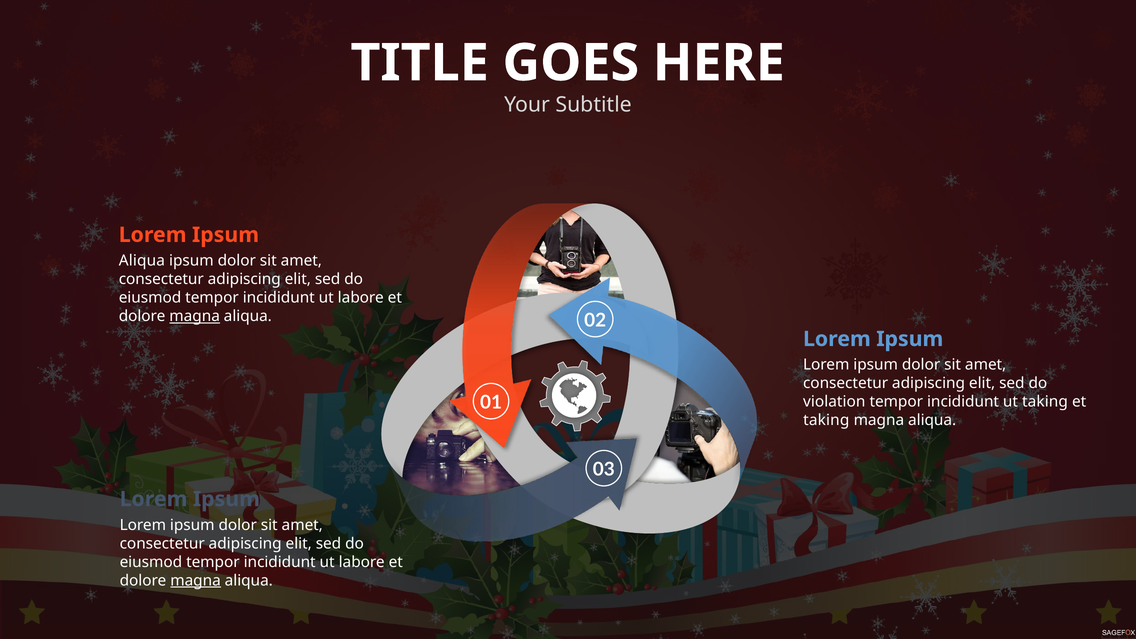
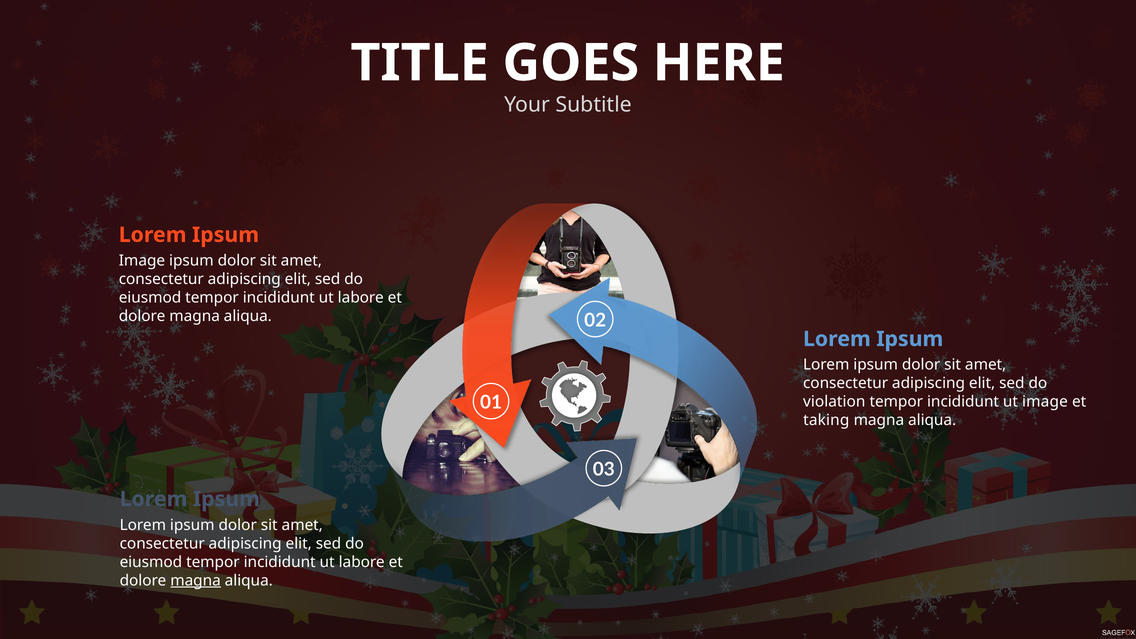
Aliqua at (142, 261): Aliqua -> Image
magna at (195, 316) underline: present -> none
ut taking: taking -> image
